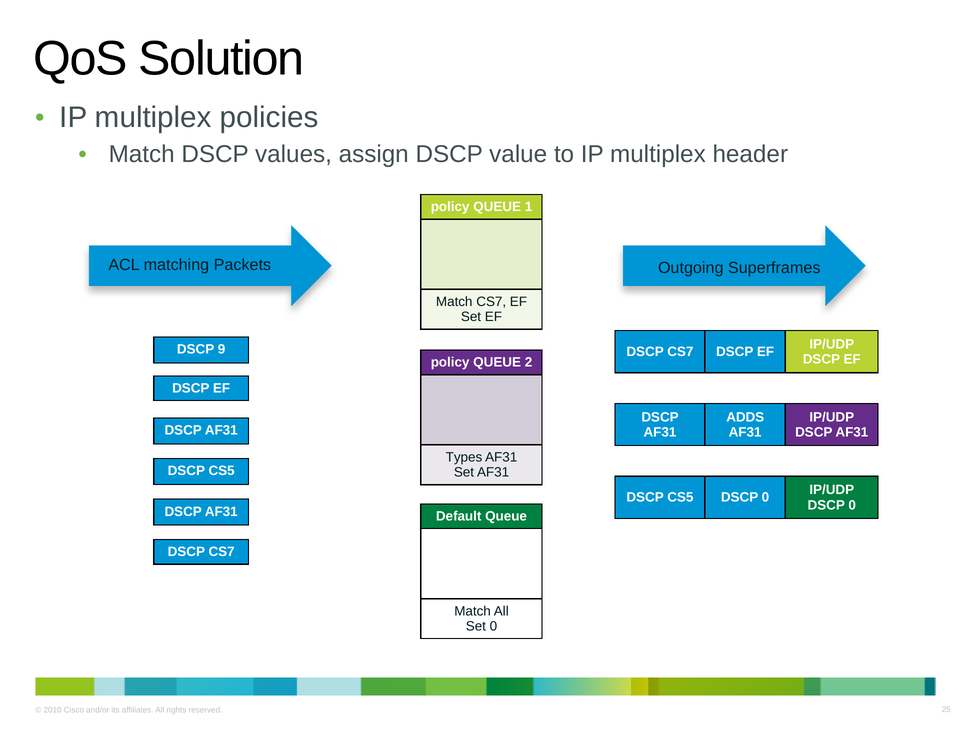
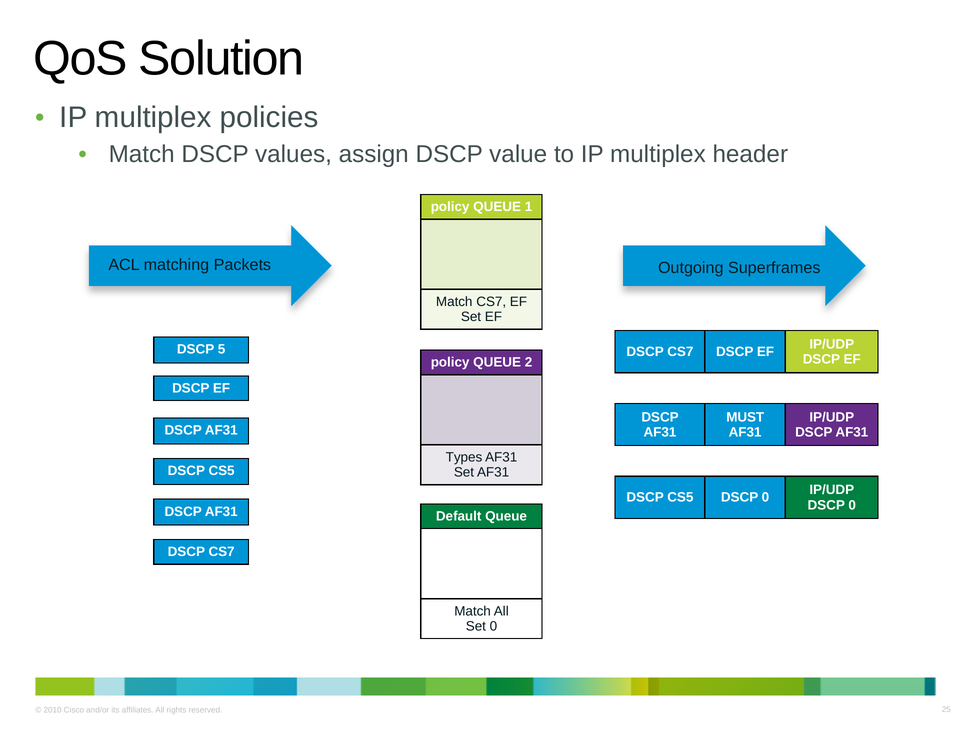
9: 9 -> 5
ADDS: ADDS -> MUST
